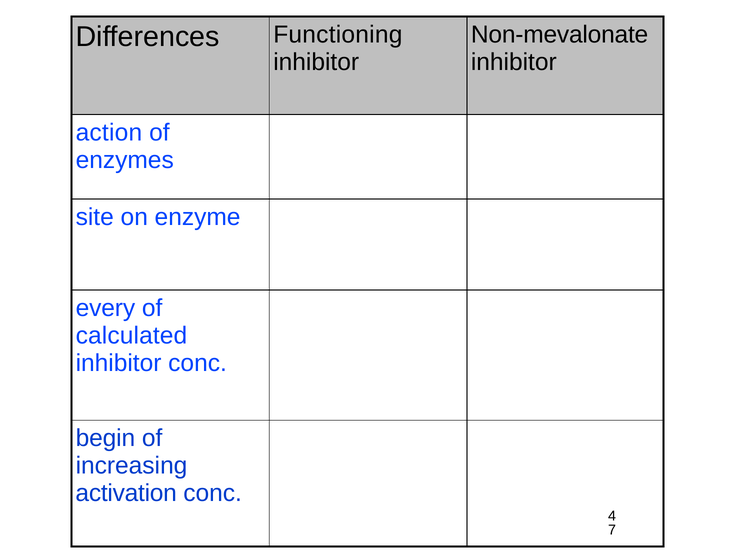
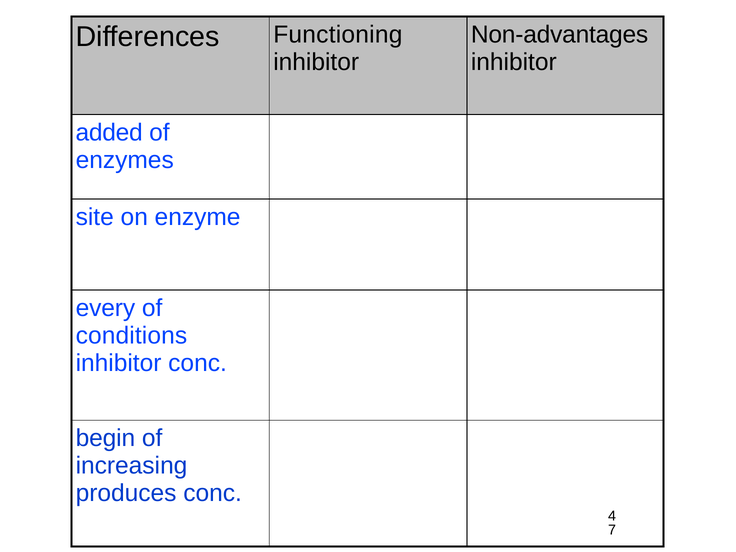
Non-mevalonate: Non-mevalonate -> Non-advantages
action: action -> added
calculated: calculated -> conditions
activation: activation -> produces
